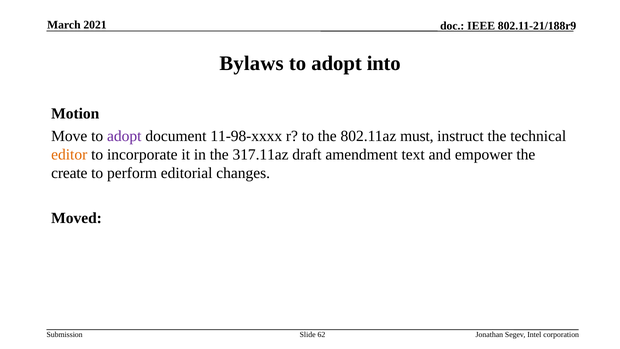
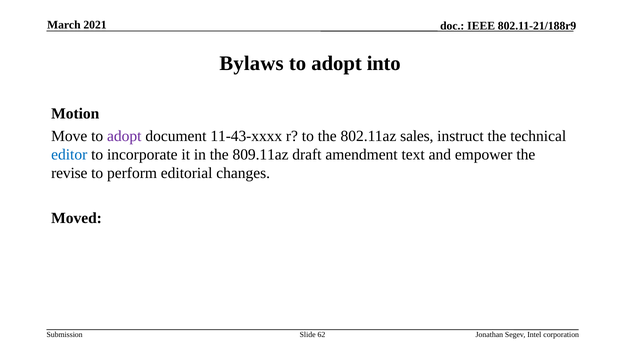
11-98-xxxx: 11-98-xxxx -> 11-43-xxxx
must: must -> sales
editor colour: orange -> blue
317.11az: 317.11az -> 809.11az
create: create -> revise
